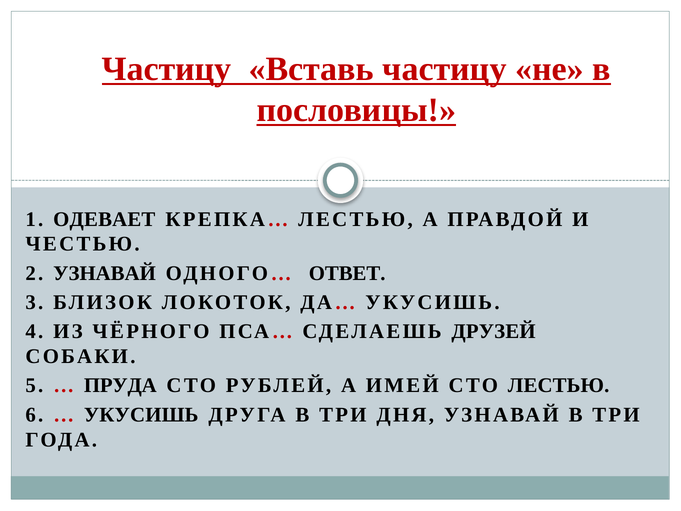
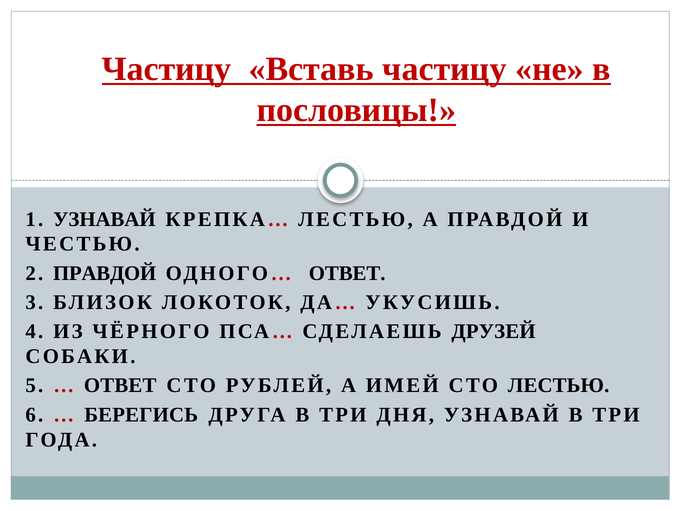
1 ОДЕВАЕТ: ОДЕВАЕТ -> УЗНАВАЙ
2 УЗНАВАЙ: УЗНАВАЙ -> ПРАВДОЙ
ПРУДА at (120, 385): ПРУДА -> ОТВЕТ
УКУСИШЬ at (141, 415): УКУСИШЬ -> БЕРЕГИСЬ
